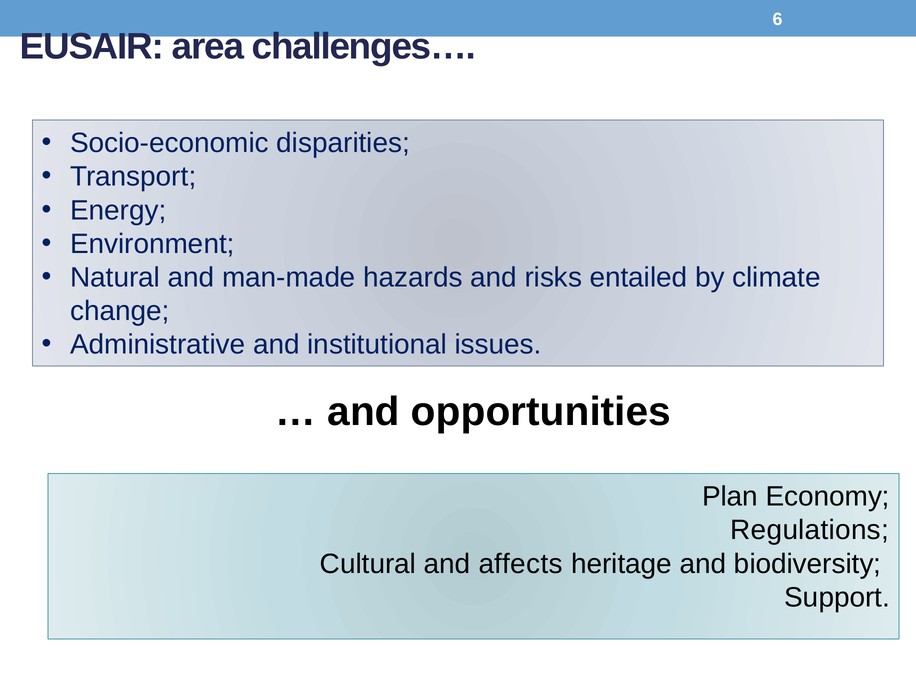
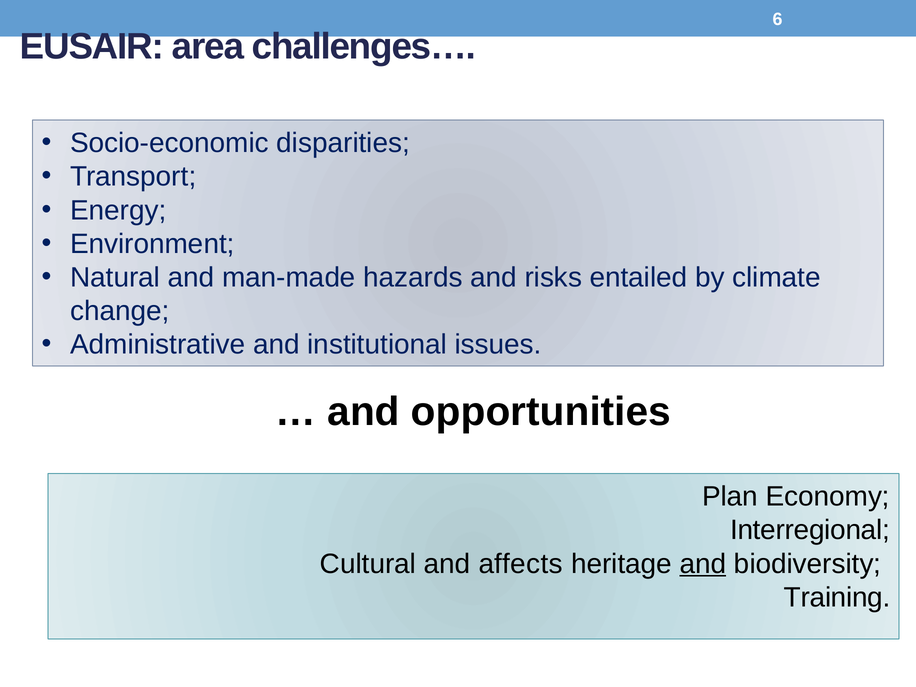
Regulations: Regulations -> Interregional
and at (703, 564) underline: none -> present
Support: Support -> Training
